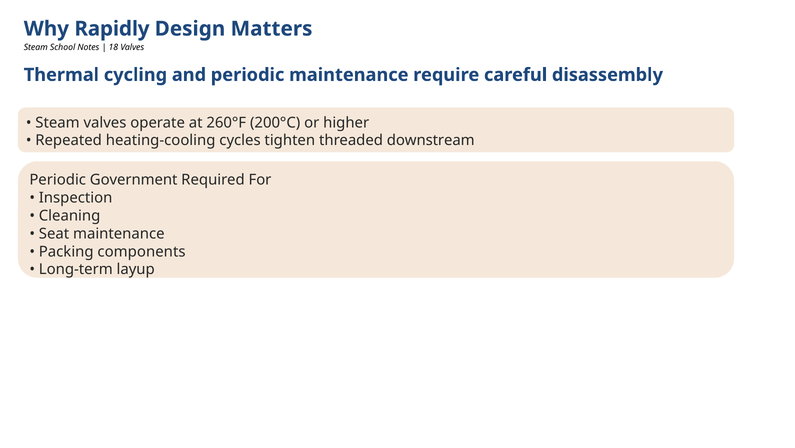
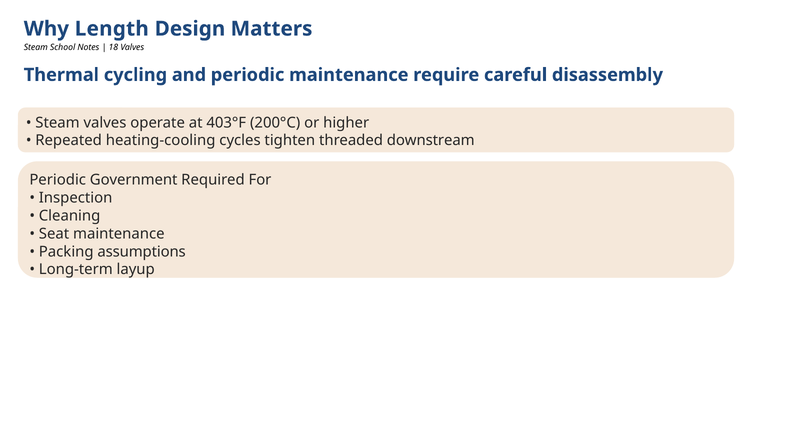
Rapidly: Rapidly -> Length
260°F: 260°F -> 403°F
components: components -> assumptions
